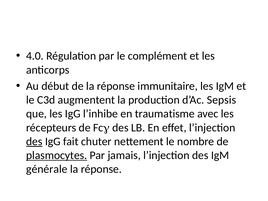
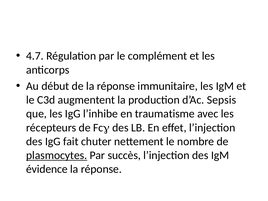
4.0: 4.0 -> 4.7
des at (34, 141) underline: present -> none
jamais: jamais -> succès
générale: générale -> évidence
